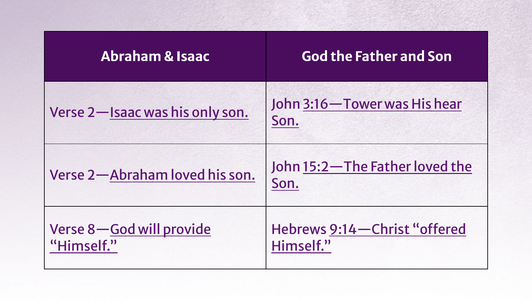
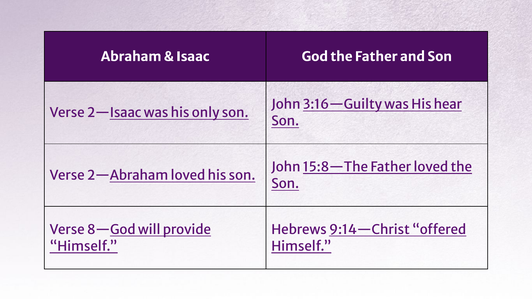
3:16—Tower: 3:16—Tower -> 3:16—Guilty
15:2—The: 15:2—The -> 15:8—The
